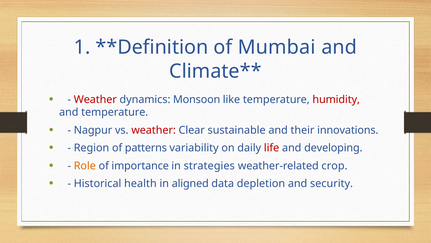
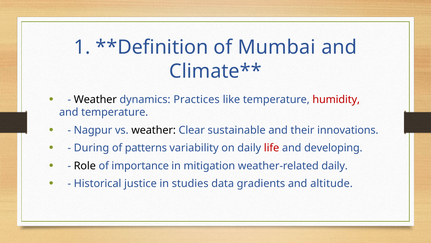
Weather at (95, 99) colour: red -> black
Monsoon: Monsoon -> Practices
weather at (154, 130) colour: red -> black
Region: Region -> During
Role colour: orange -> black
strategies: strategies -> mitigation
weather-related crop: crop -> daily
health: health -> justice
aligned: aligned -> studies
depletion: depletion -> gradients
security: security -> altitude
